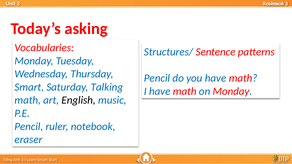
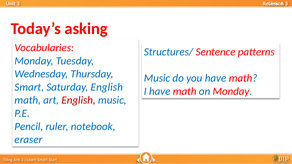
Pencil at (157, 78): Pencil -> Music
Saturday Talking: Talking -> English
English at (79, 100) colour: black -> red
